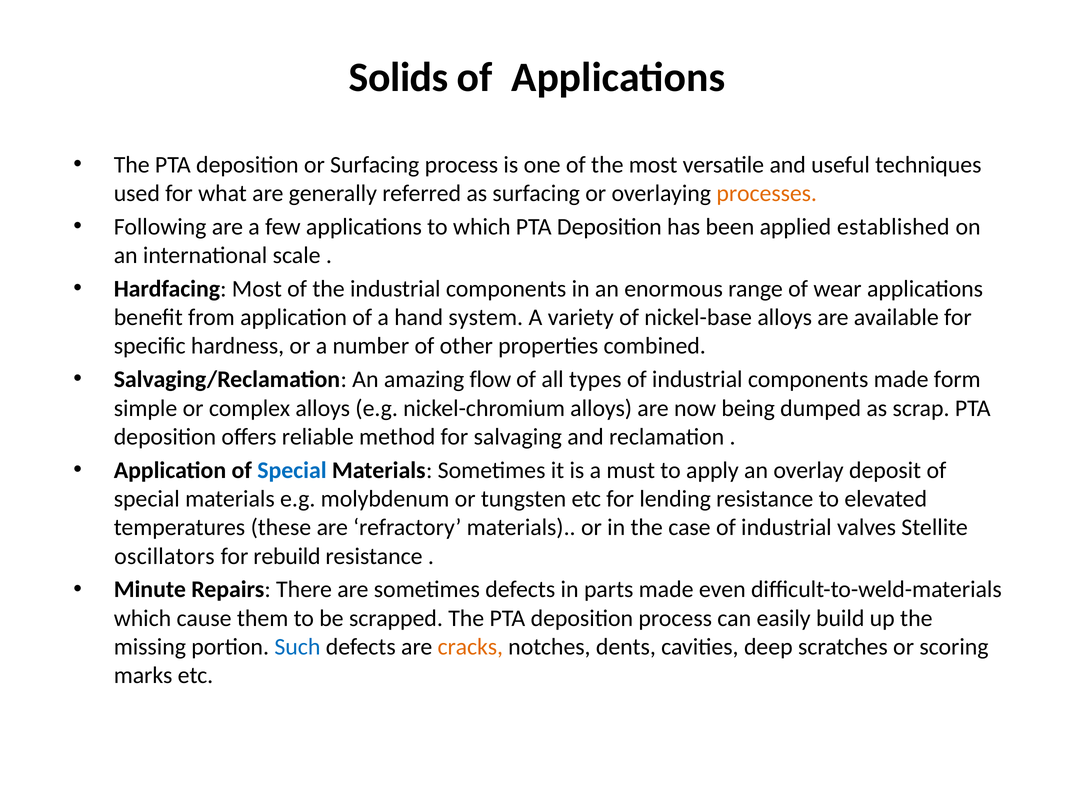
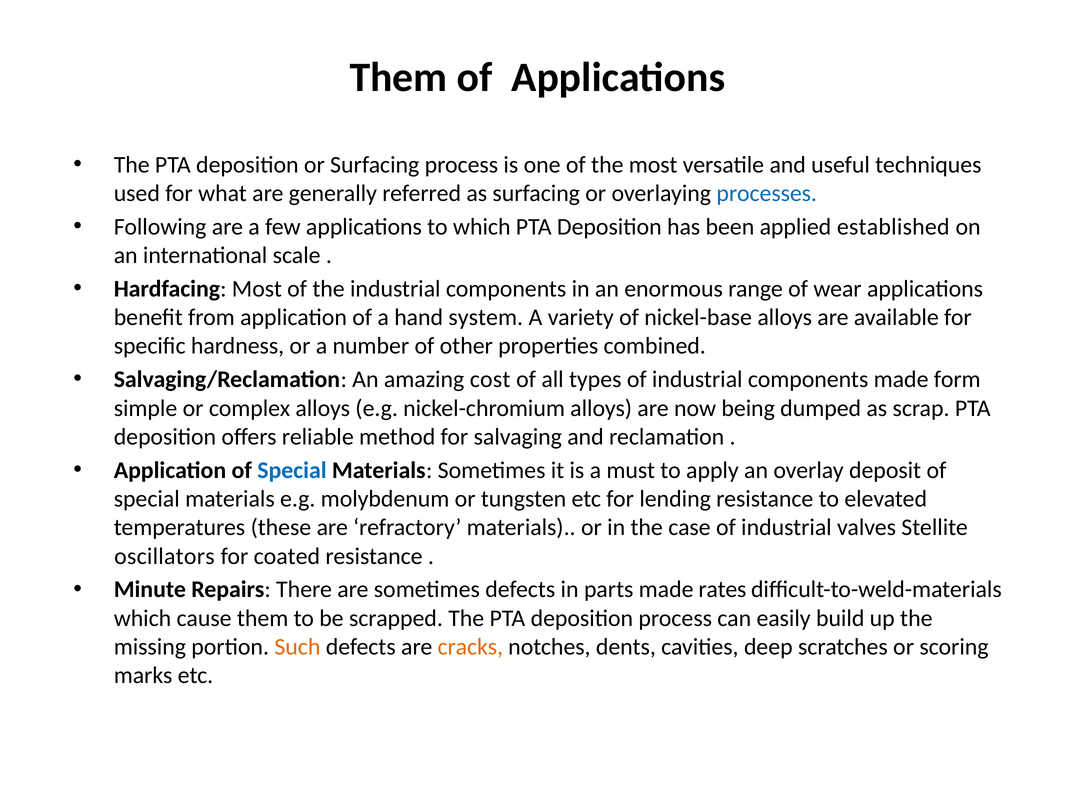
Solids at (399, 77): Solids -> Them
processes colour: orange -> blue
flow: flow -> cost
rebuild: rebuild -> coated
even: even -> rates
Such colour: blue -> orange
